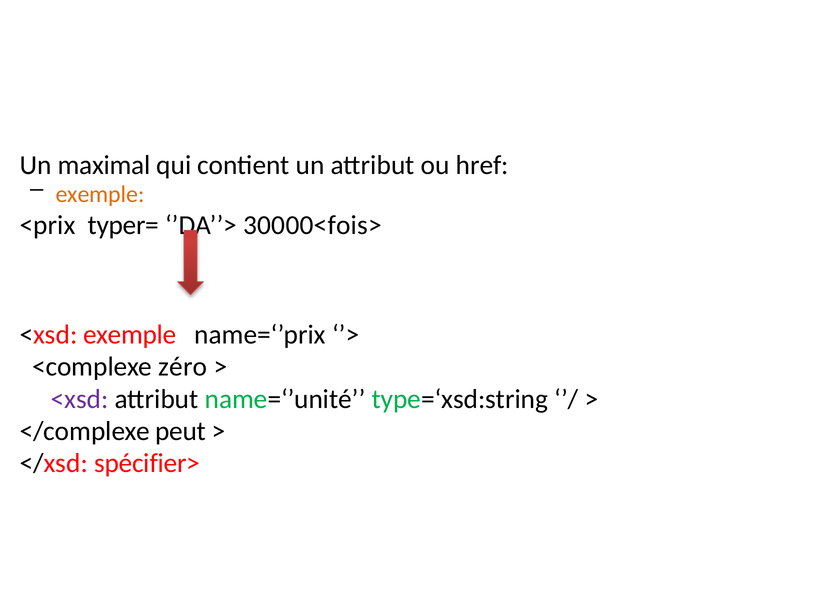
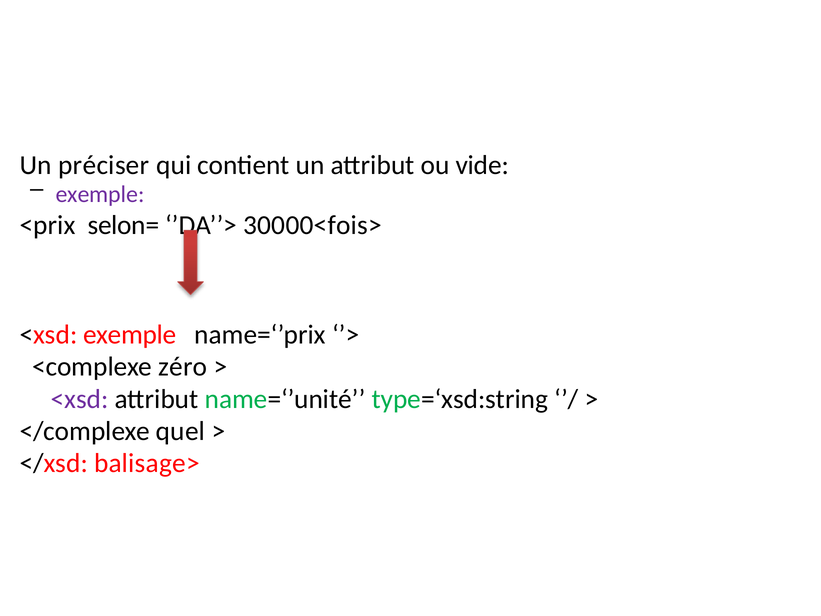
maximal: maximal -> préciser
href: href -> vide
exemple at (100, 194) colour: orange -> purple
typer=: typer= -> selon=
peut: peut -> quel
spécifier>: spécifier> -> balisage>
